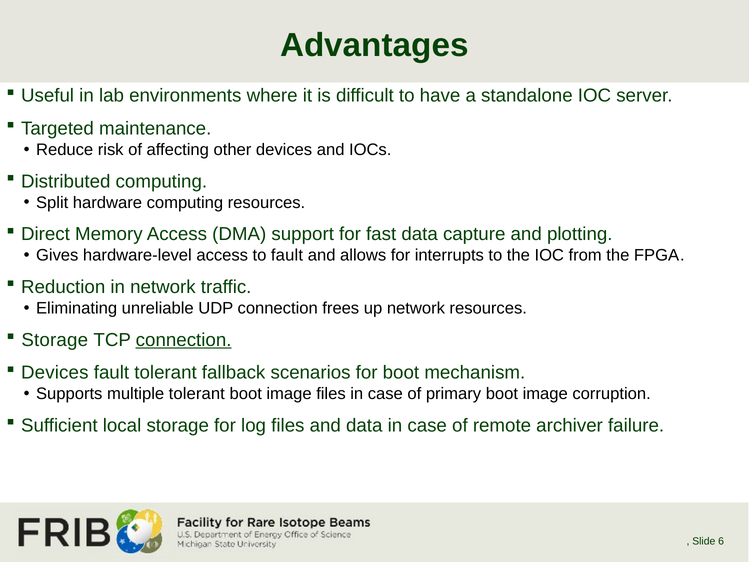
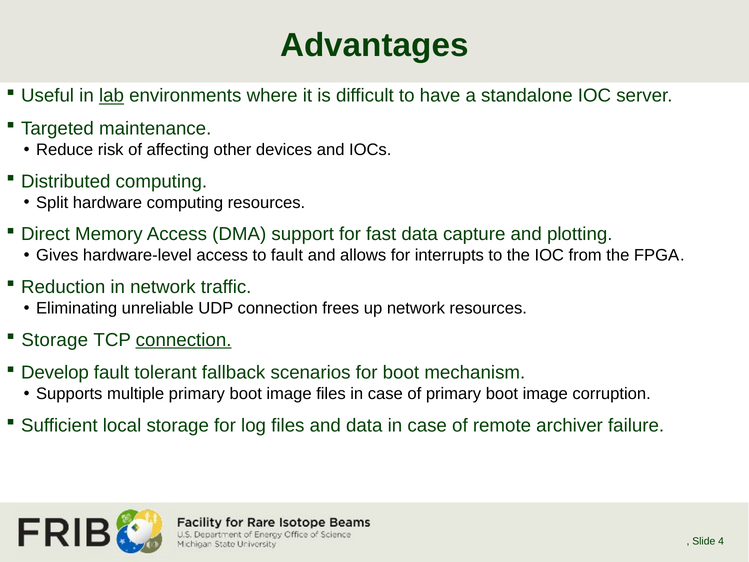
lab underline: none -> present
Devices at (55, 373): Devices -> Develop
multiple tolerant: tolerant -> primary
6: 6 -> 4
